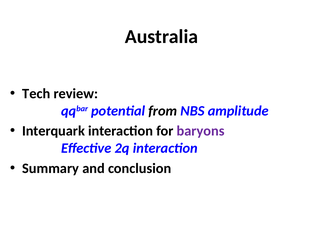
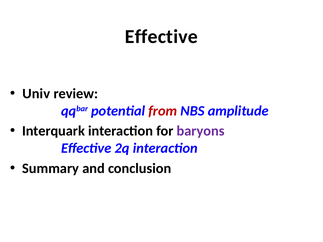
Australia at (161, 37): Australia -> Effective
Tech: Tech -> Univ
from colour: black -> red
